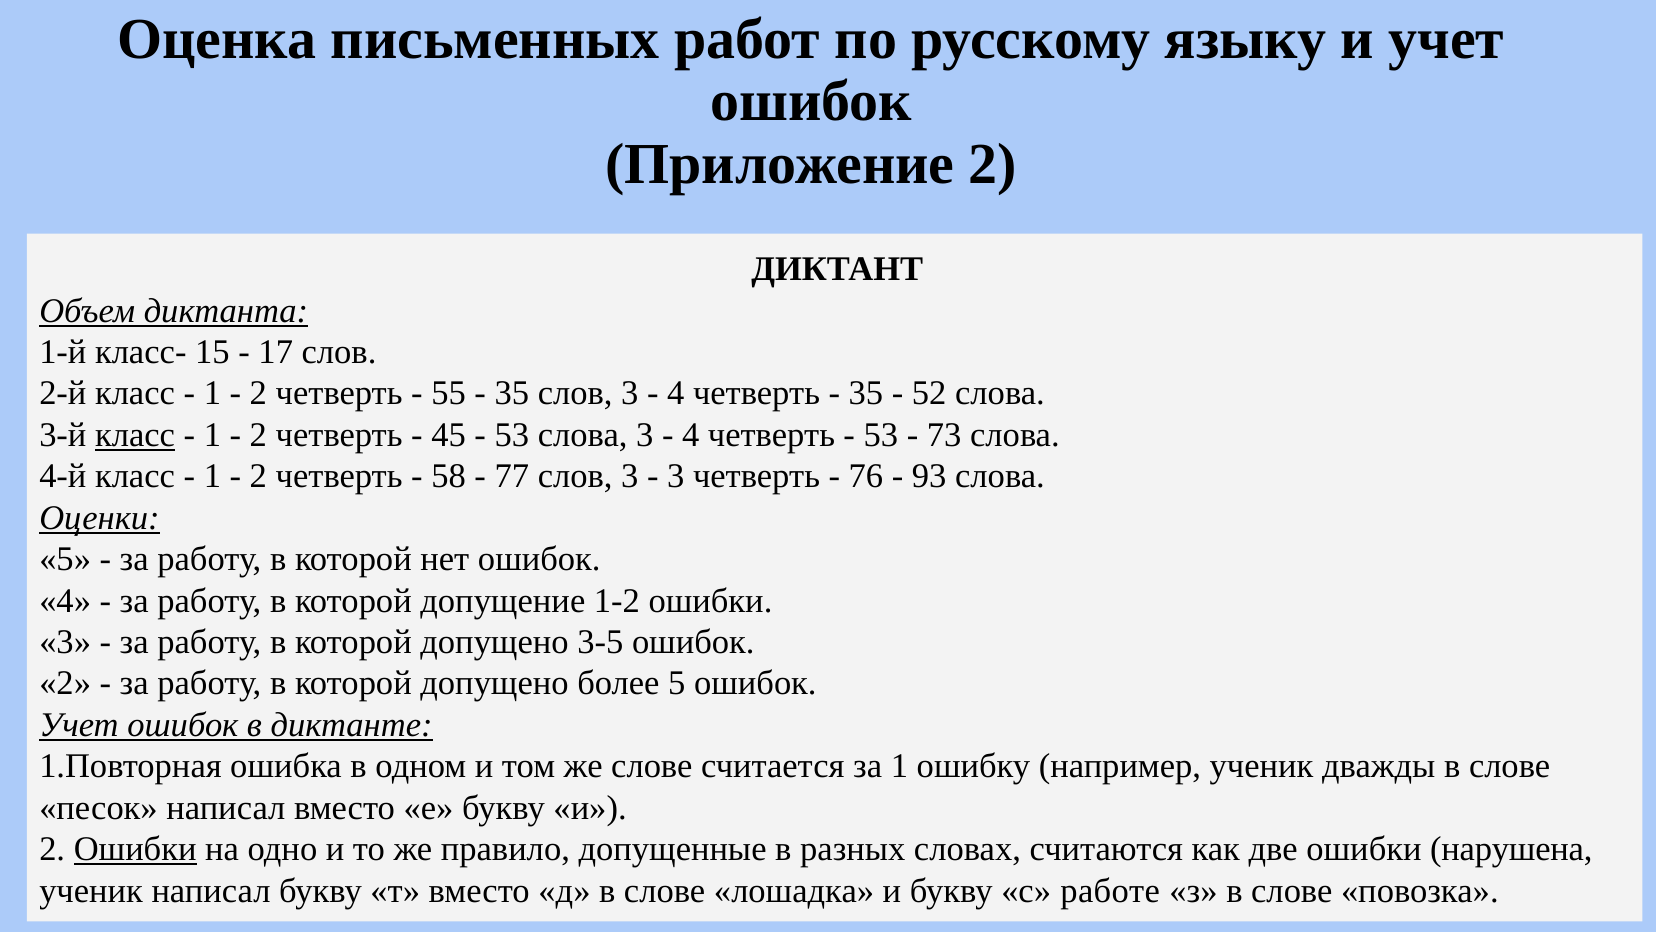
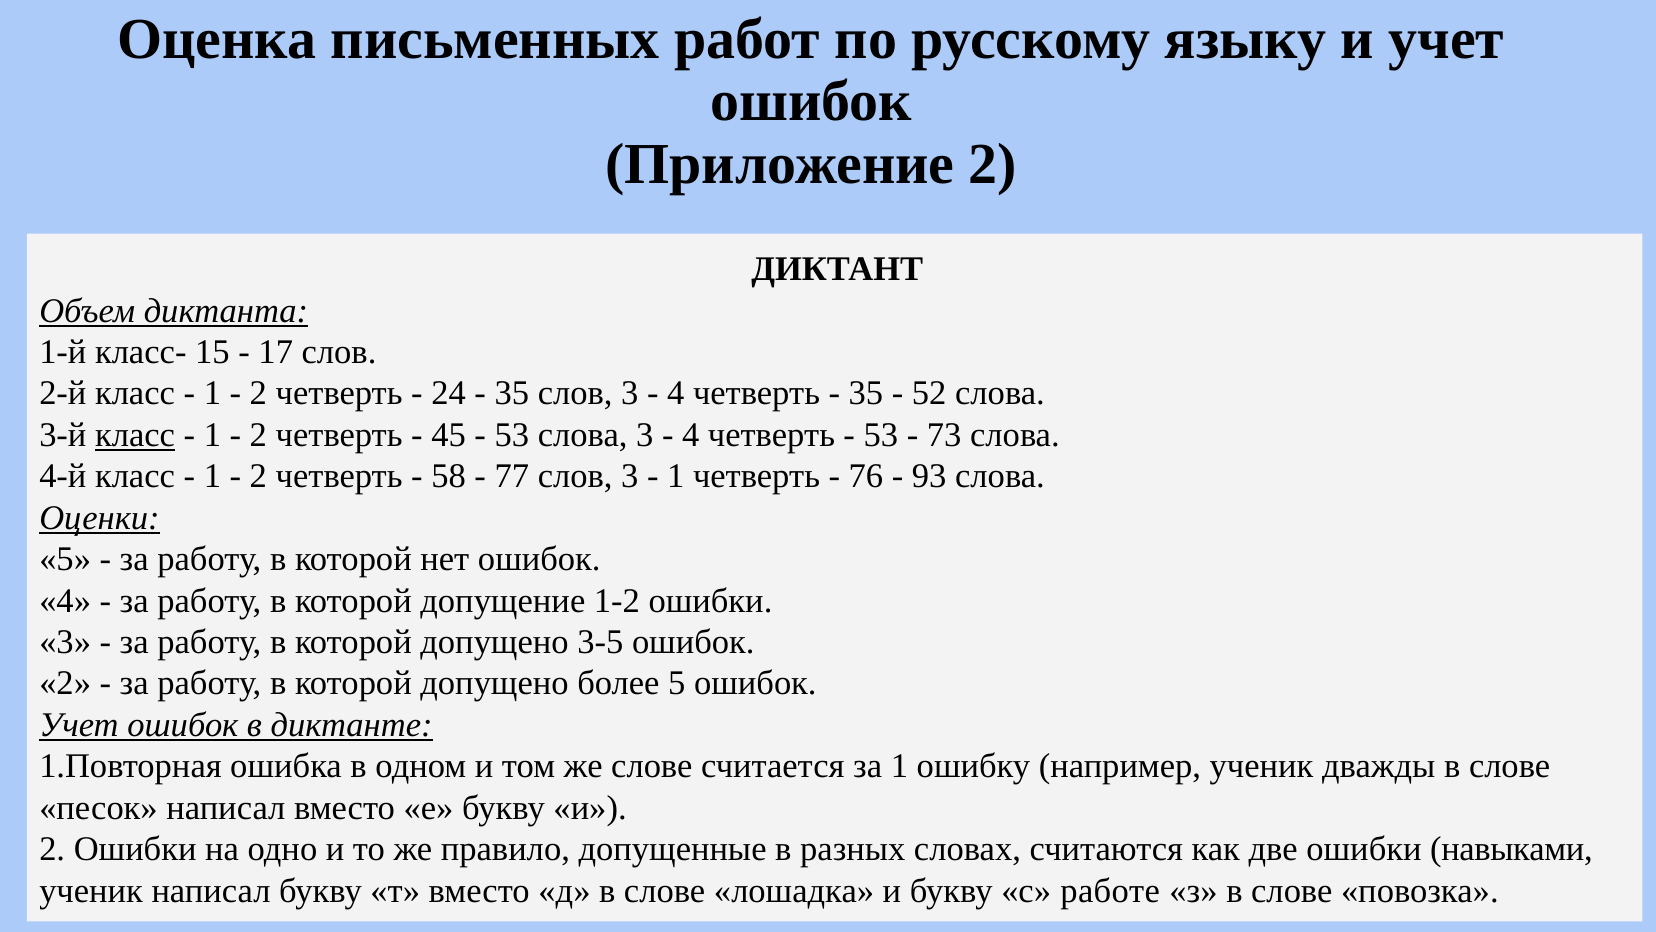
55: 55 -> 24
3 at (676, 476): 3 -> 1
Ошибки at (135, 849) underline: present -> none
нарушена: нарушена -> навыками
